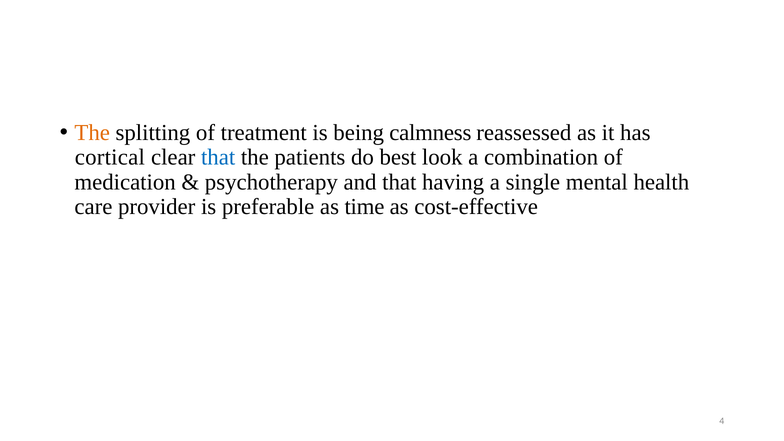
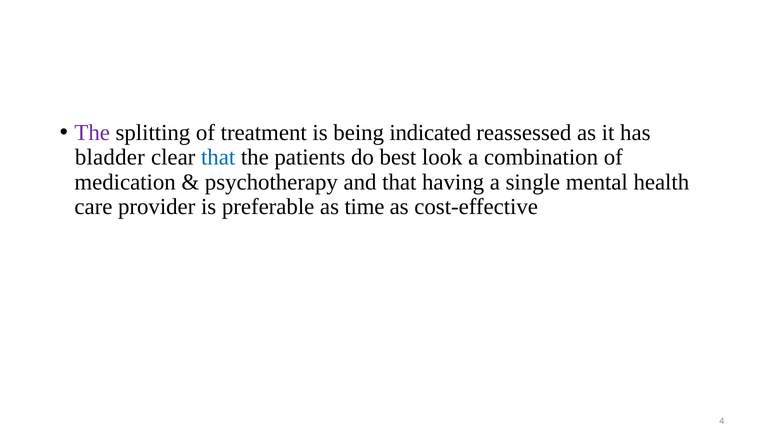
The at (92, 133) colour: orange -> purple
calmness: calmness -> indicated
cortical: cortical -> bladder
